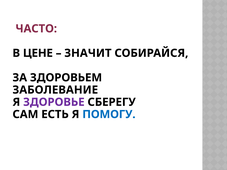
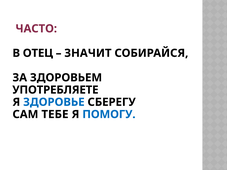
ЦЕНЕ: ЦЕНЕ -> ОТЕЦ
ЗАБОЛЕВАНИЕ: ЗАБОЛЕВАНИЕ -> УПОТРЕБЛЯЕТЕ
ЗДОРОВЬЕ colour: purple -> blue
ЕСТЬ: ЕСТЬ -> ТЕБЕ
